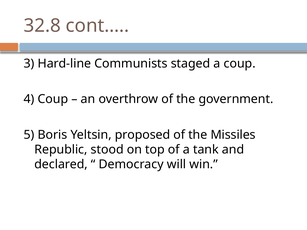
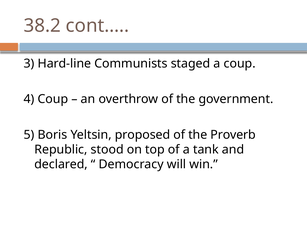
32.8: 32.8 -> 38.2
Missiles: Missiles -> Proverb
